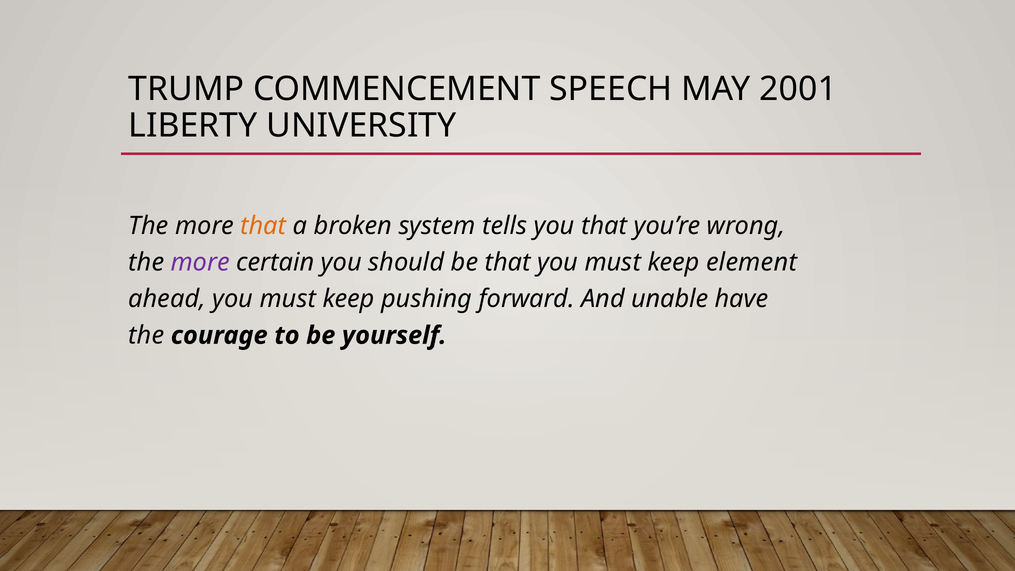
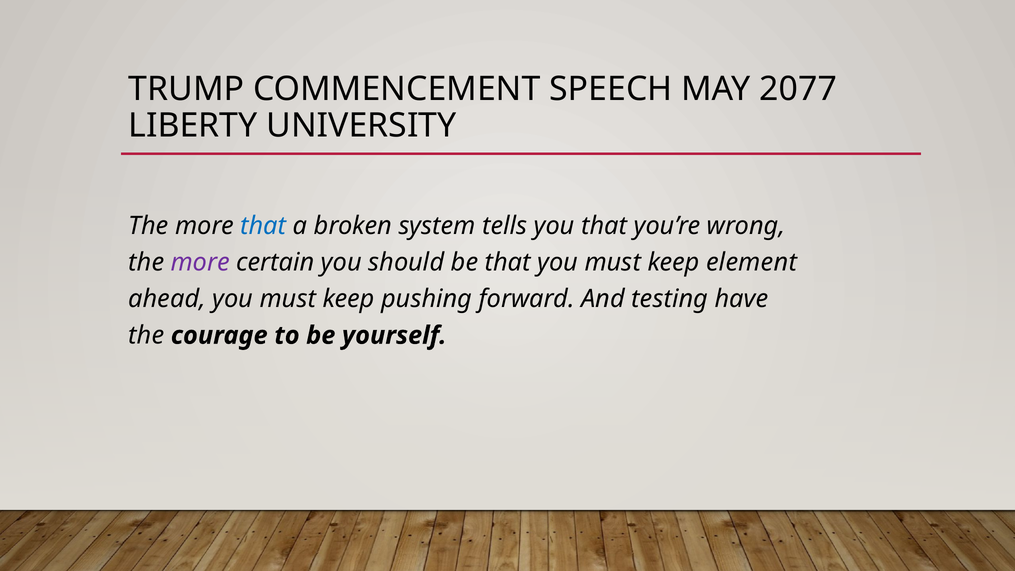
2001: 2001 -> 2077
that at (263, 226) colour: orange -> blue
unable: unable -> testing
